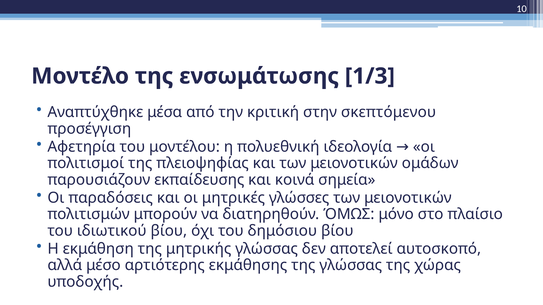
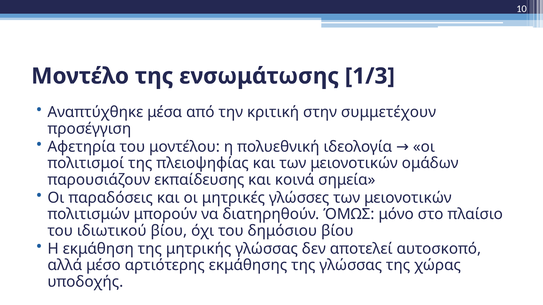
σκεπτόμενου: σκεπτόμενου -> συμμετέχουν
